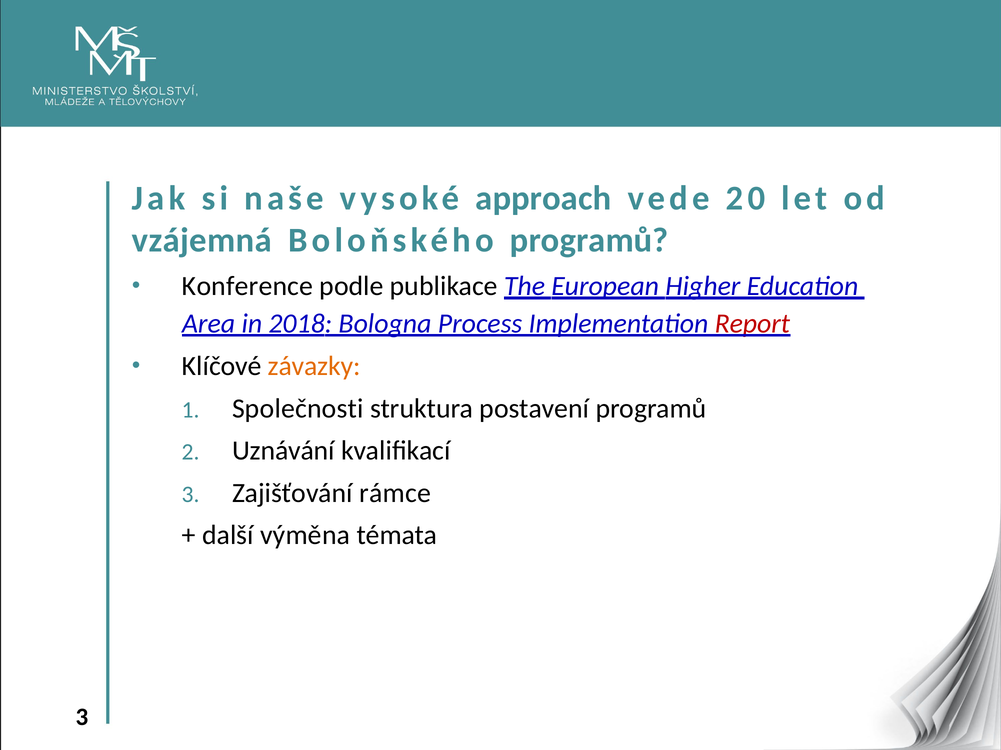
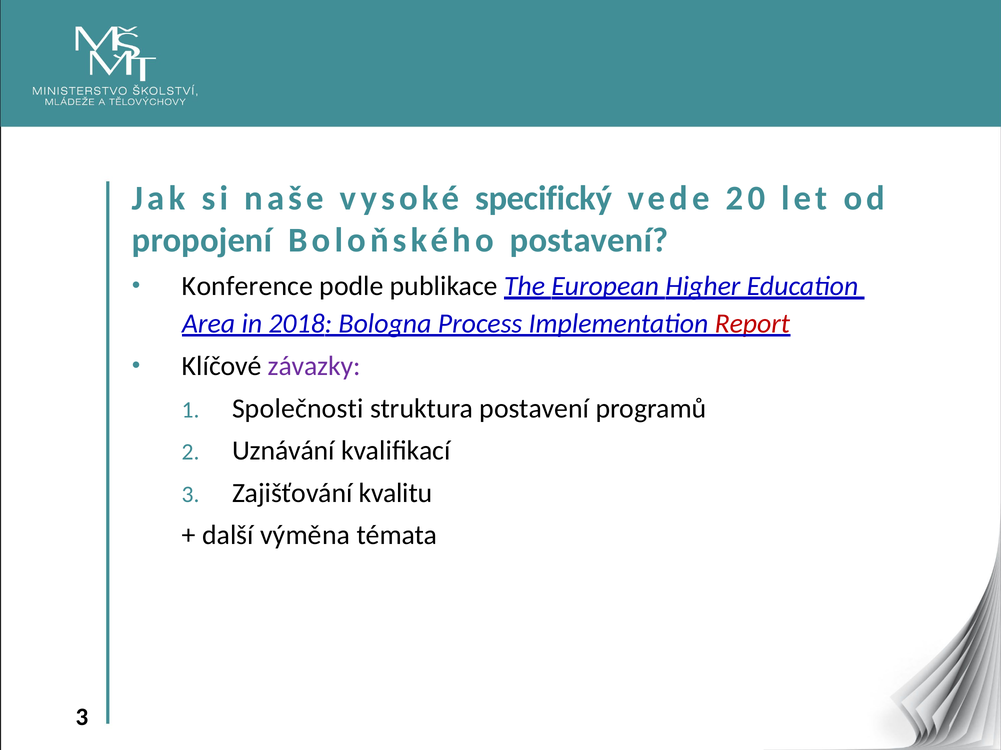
approach: approach -> specifický
vzájemná: vzájemná -> propojení
Boloňského programů: programů -> postavení
závazky colour: orange -> purple
rámce: rámce -> kvalitu
